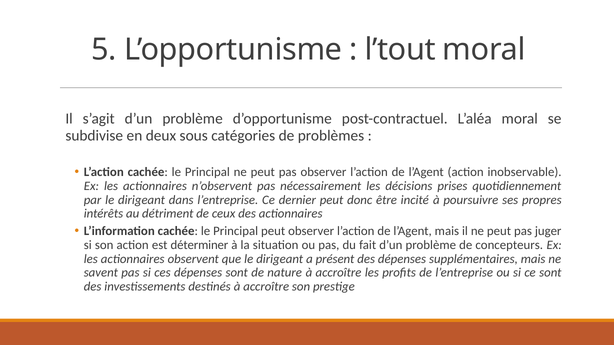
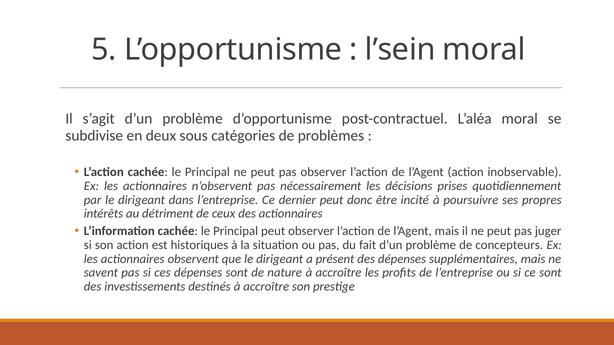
l’tout: l’tout -> l’sein
déterminer: déterminer -> historiques
